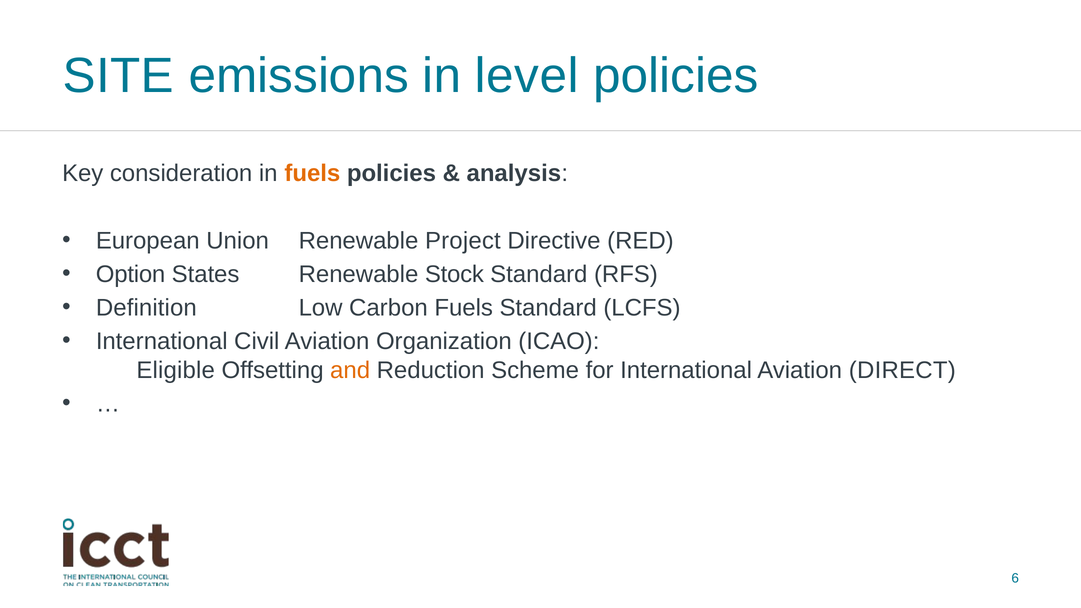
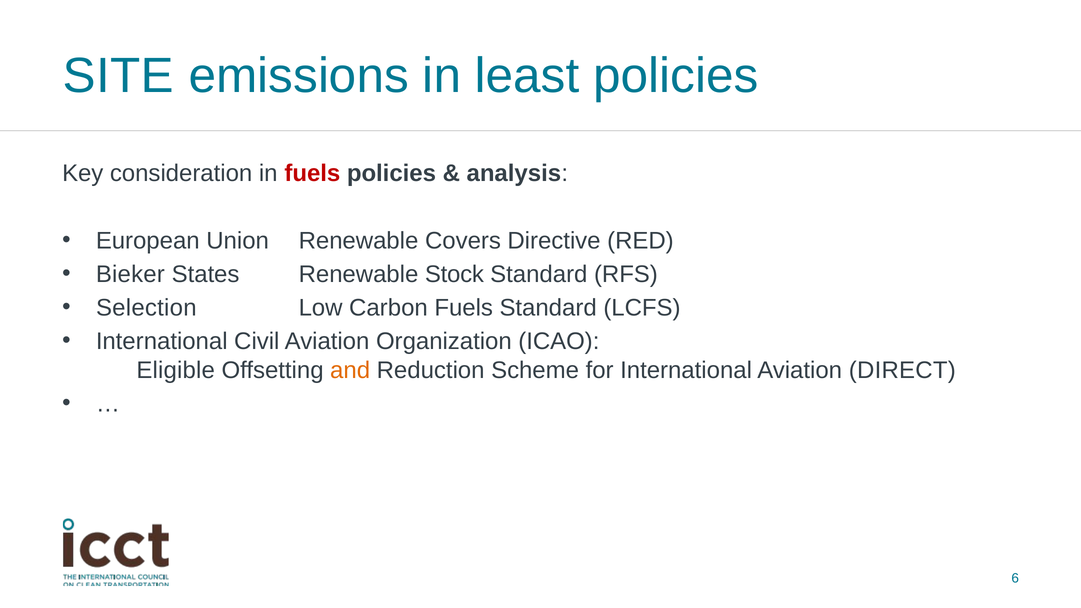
level: level -> least
fuels at (312, 174) colour: orange -> red
Project: Project -> Covers
Option: Option -> Bieker
Definition: Definition -> Selection
